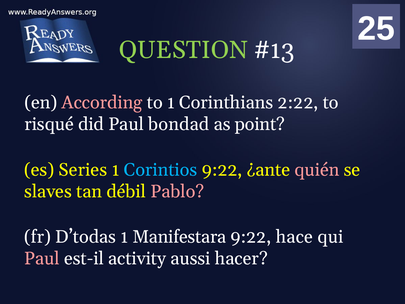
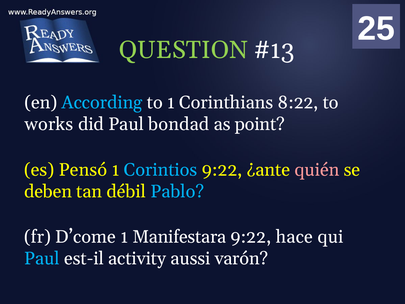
According colour: pink -> light blue
2:22: 2:22 -> 8:22
risqué: risqué -> works
Series: Series -> Pensó
slaves: slaves -> deben
Pablo colour: pink -> light blue
D’todas: D’todas -> D’come
Paul at (42, 258) colour: pink -> light blue
hacer: hacer -> varón
